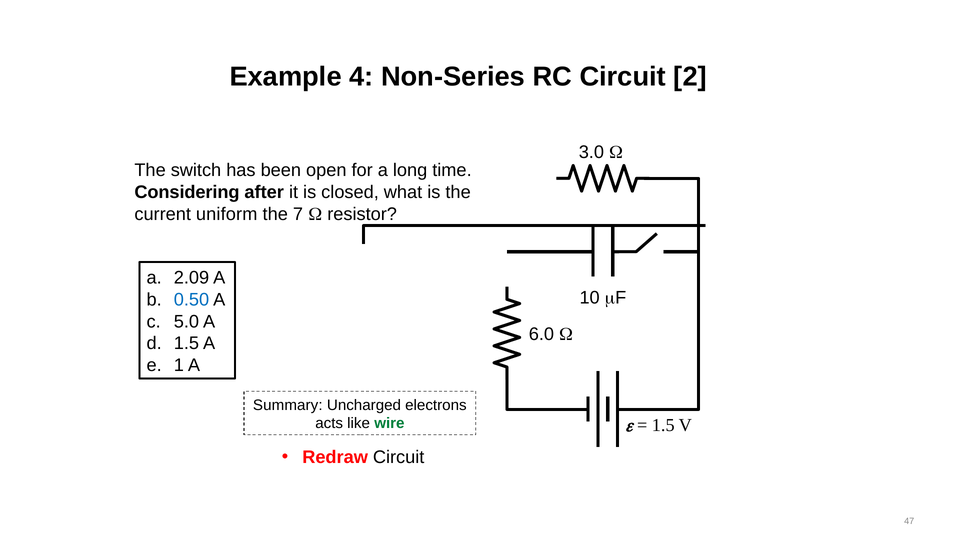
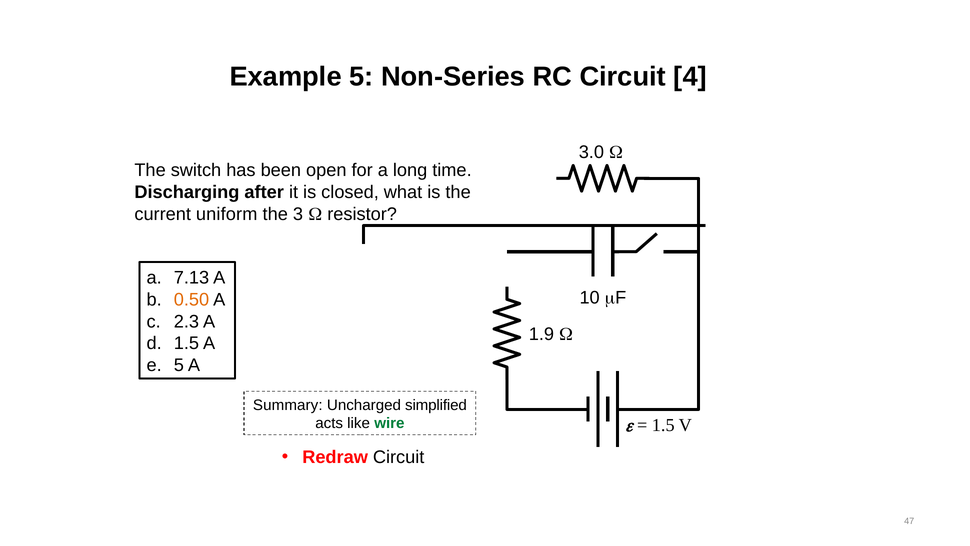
Example 4: 4 -> 5
2: 2 -> 4
Considering: Considering -> Discharging
7: 7 -> 3
2.09: 2.09 -> 7.13
0.50 colour: blue -> orange
5.0: 5.0 -> 2.3
6.0: 6.0 -> 1.9
e 1: 1 -> 5
electrons: electrons -> simplified
